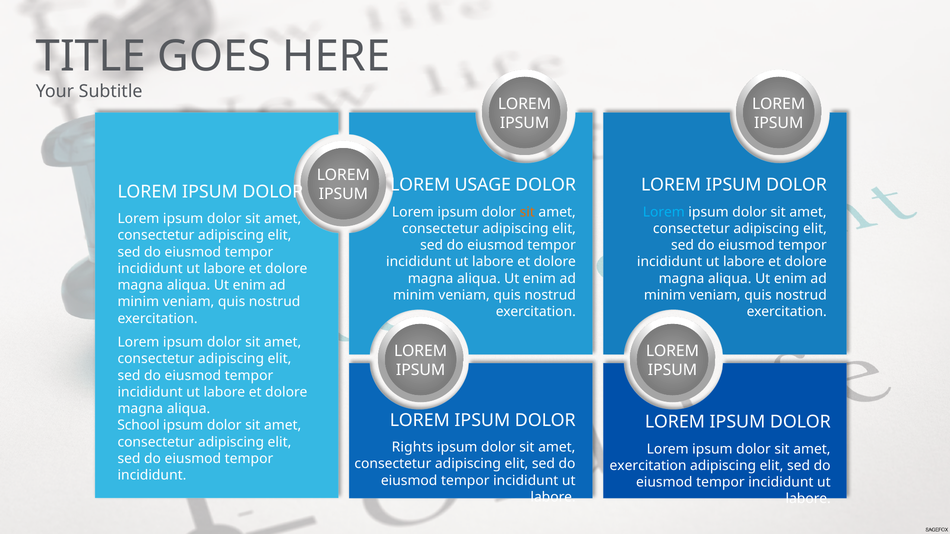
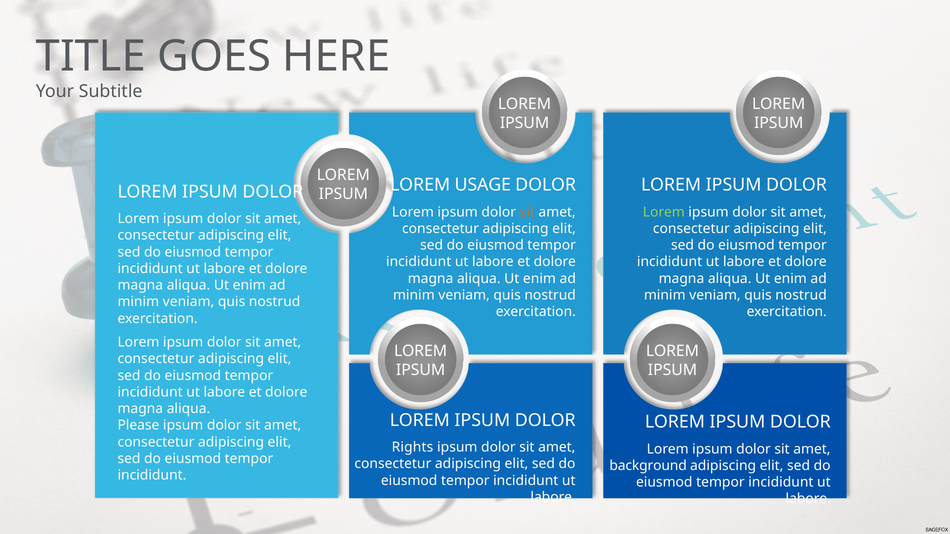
Lorem at (664, 212) colour: light blue -> light green
School: School -> Please
exercitation at (648, 466): exercitation -> background
